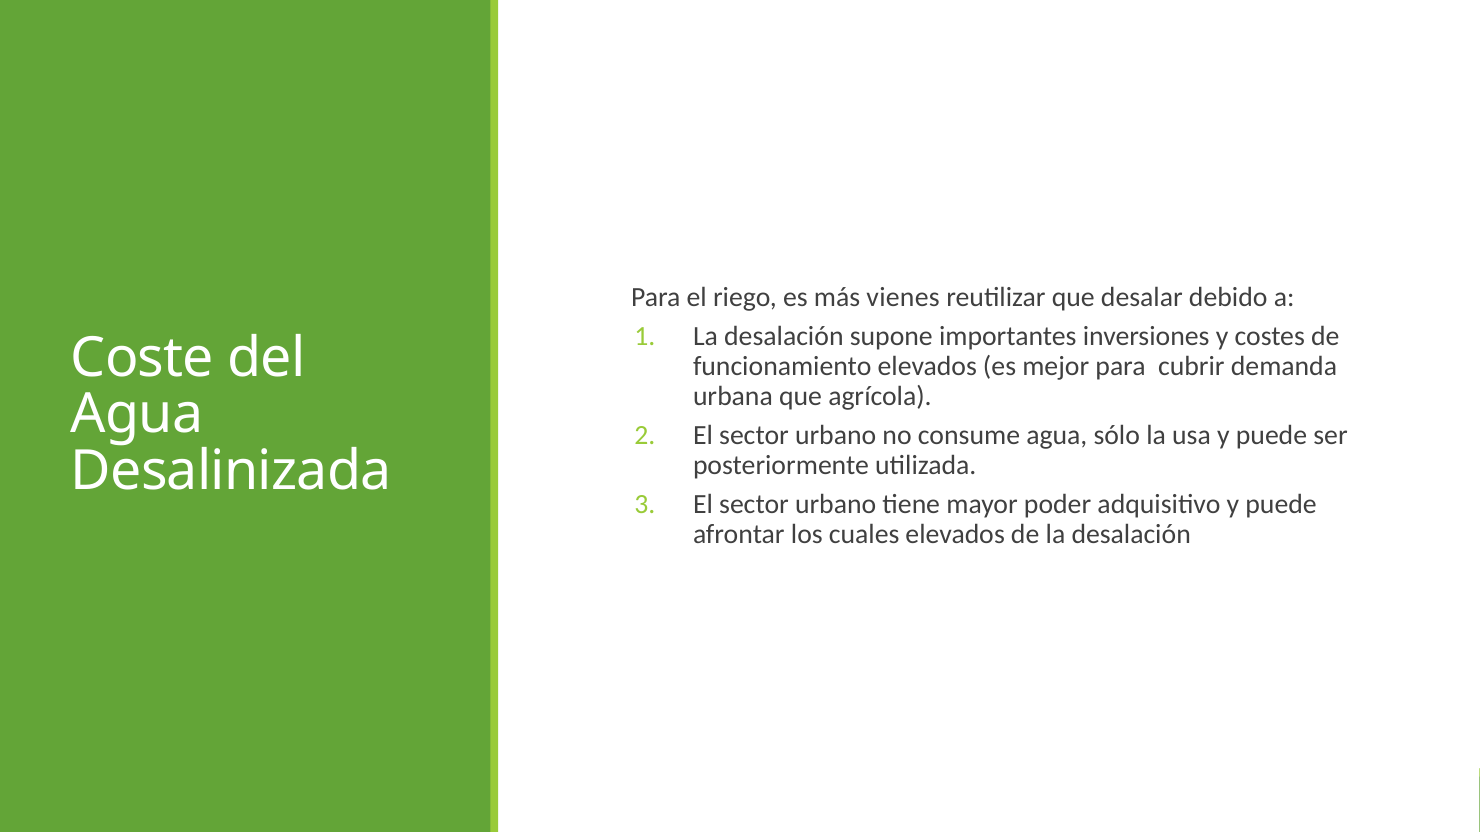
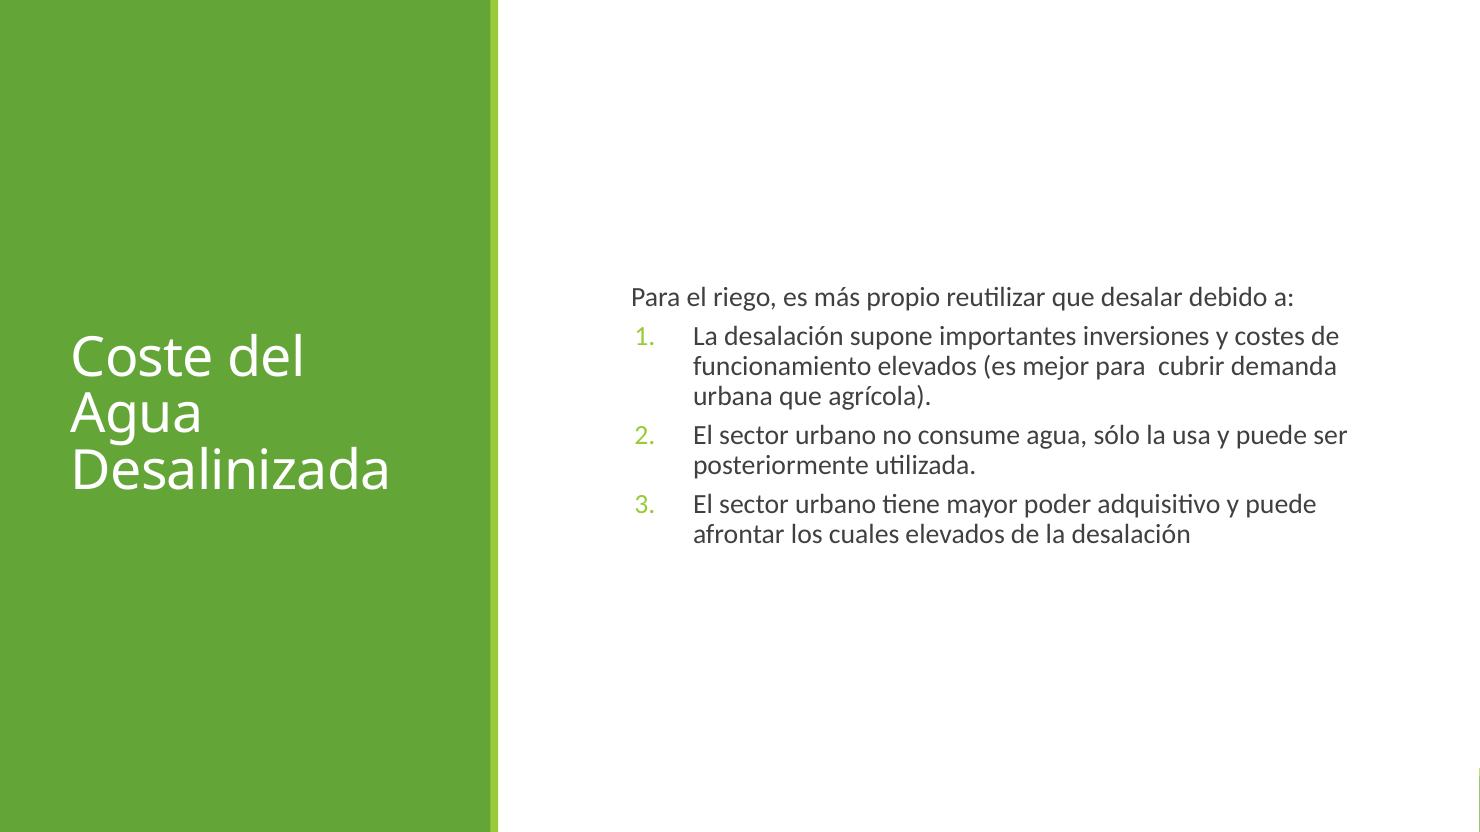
vienes: vienes -> propio
